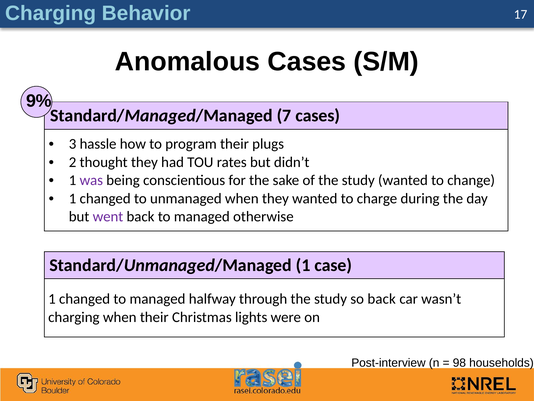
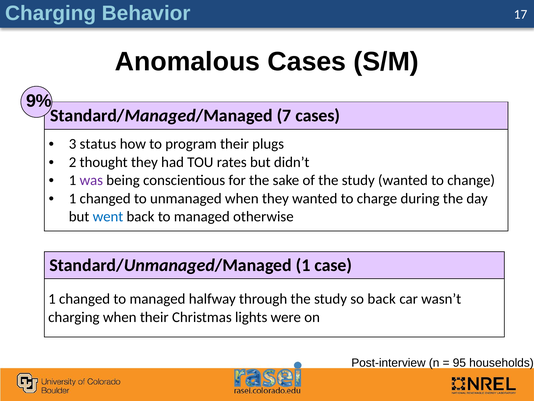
hassle: hassle -> status
went colour: purple -> blue
98: 98 -> 95
